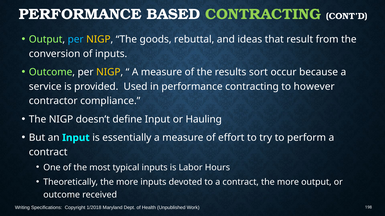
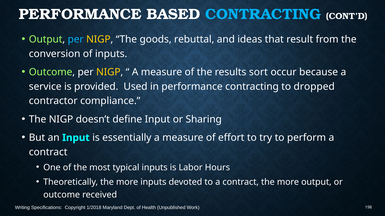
CONTRACTING at (263, 14) colour: light green -> light blue
however: however -> dropped
Hauling: Hauling -> Sharing
